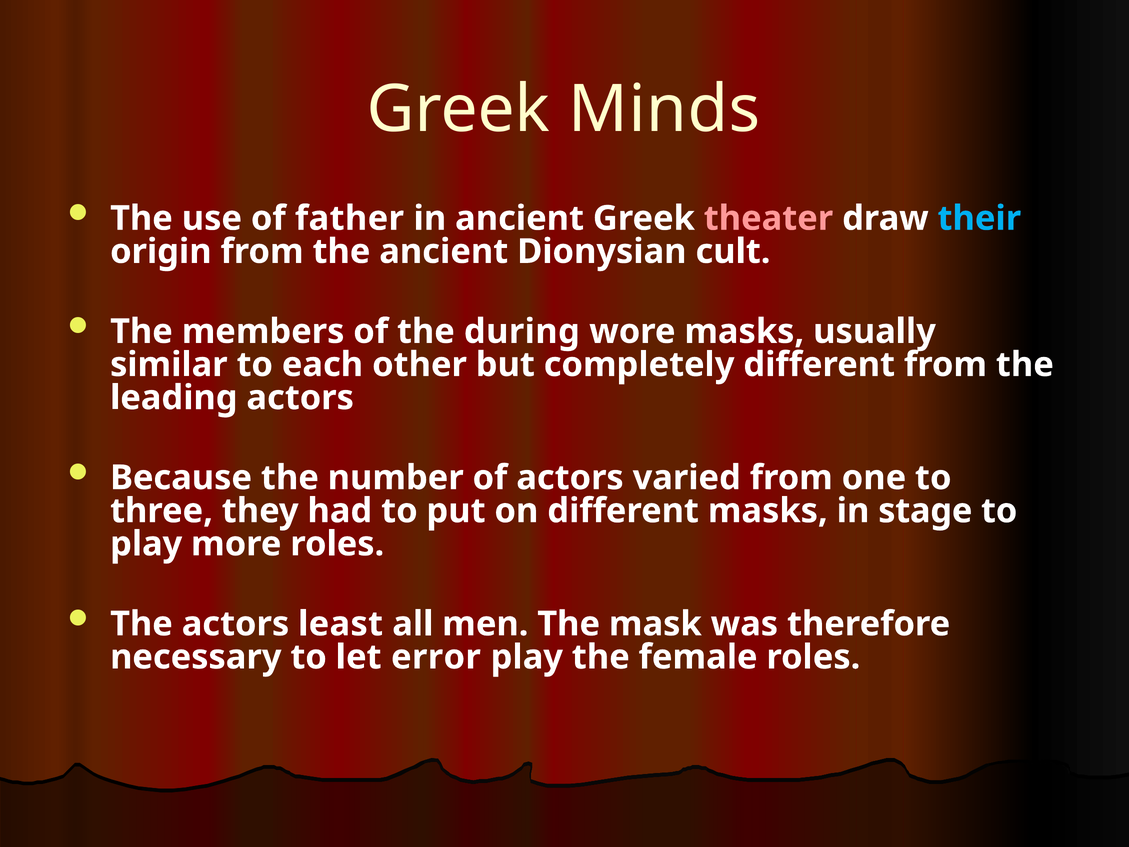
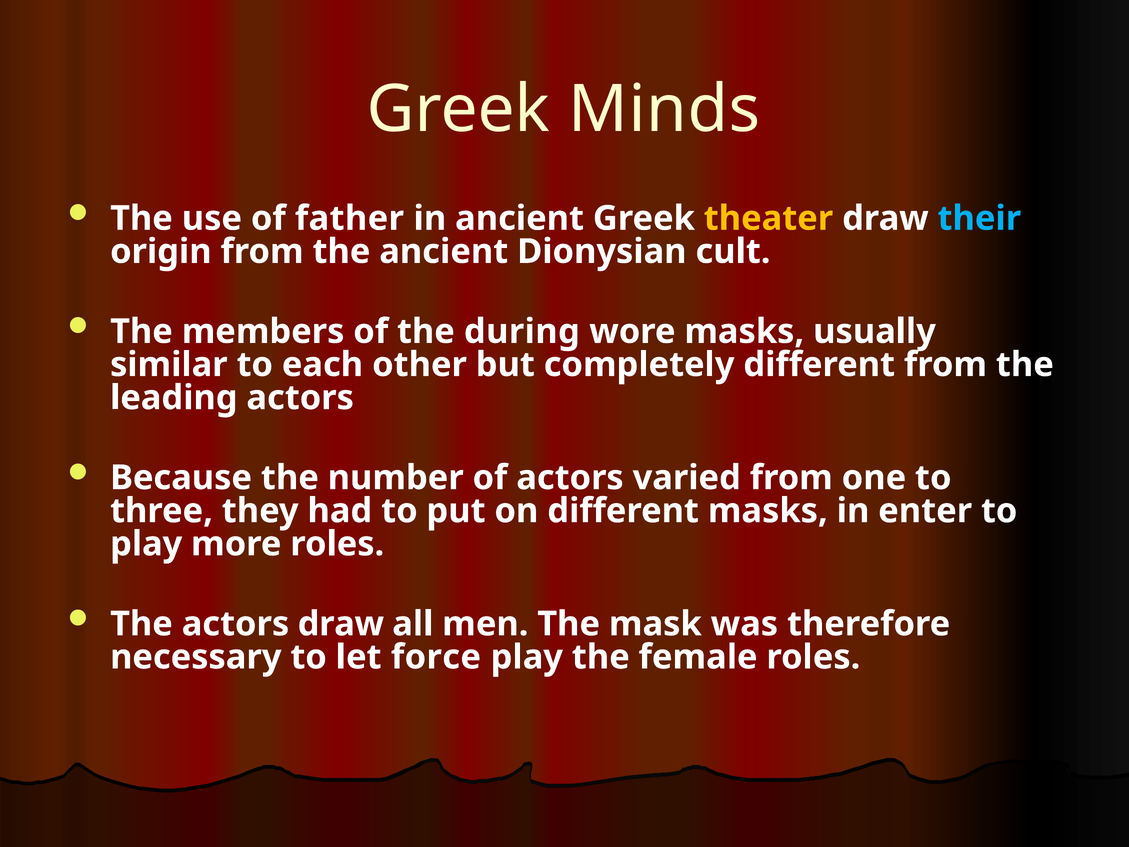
theater colour: pink -> yellow
stage: stage -> enter
actors least: least -> draw
error: error -> force
